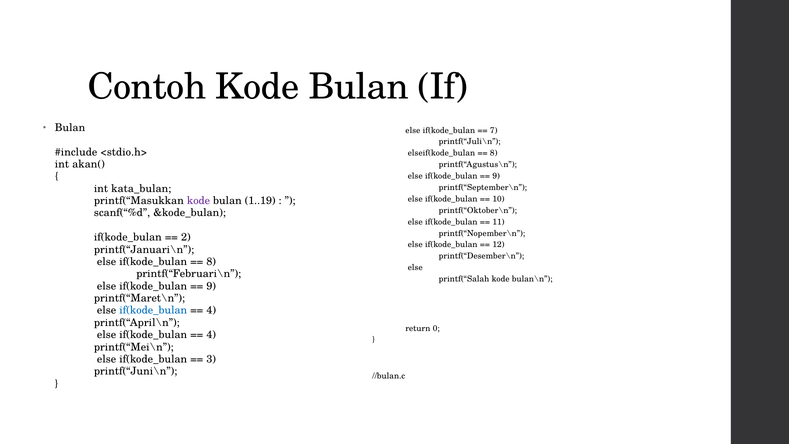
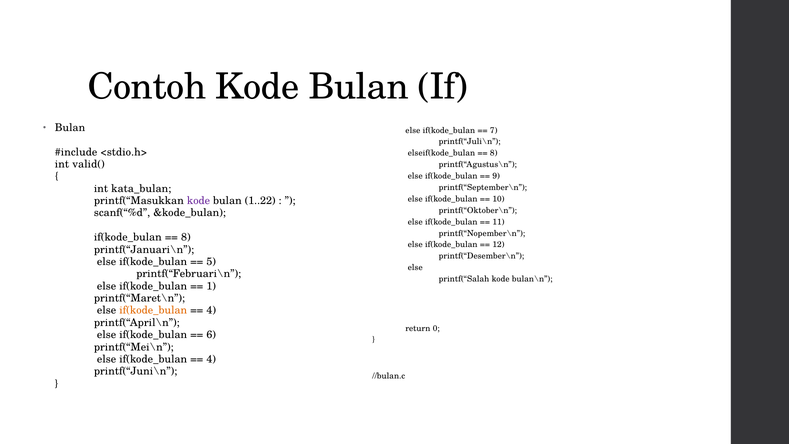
akan(: akan( -> valid(
1..19: 1..19 -> 1..22
2 at (186, 237): 2 -> 8
8 at (211, 262): 8 -> 5
9 at (211, 286): 9 -> 1
if(kode_bulan at (153, 310) colour: blue -> orange
4 at (211, 335): 4 -> 6
3 at (211, 359): 3 -> 4
